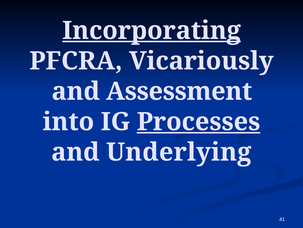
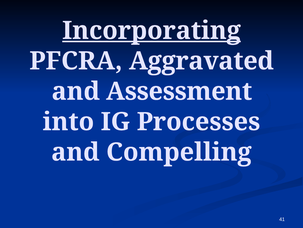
Vicariously: Vicariously -> Aggravated
Processes underline: present -> none
Underlying: Underlying -> Compelling
